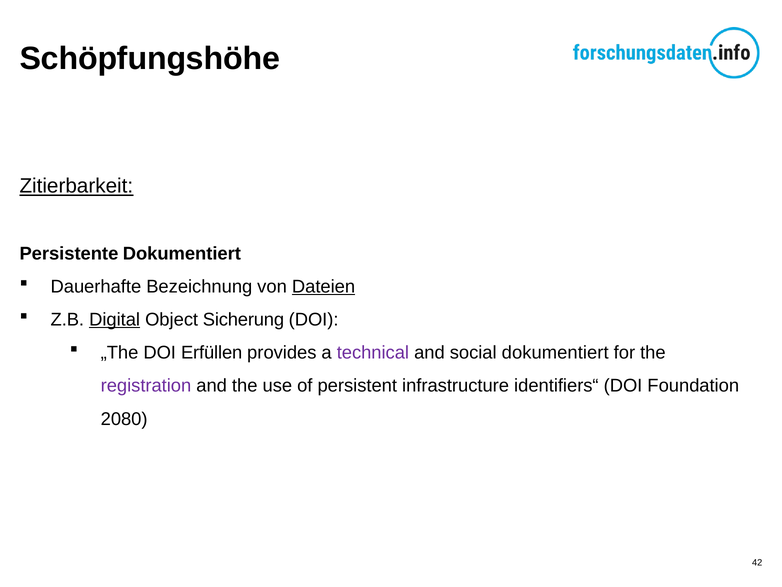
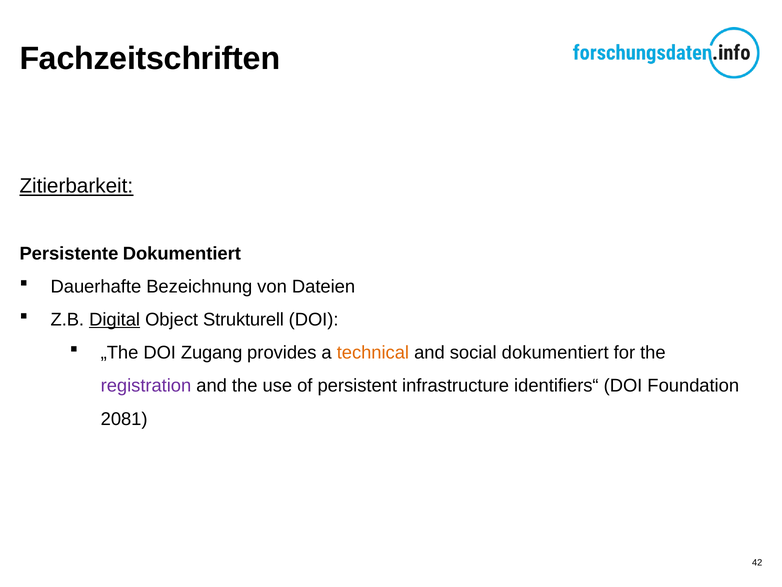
Schöpfungshöhe: Schöpfungshöhe -> Fachzeitschriften
Dateien underline: present -> none
Sicherung: Sicherung -> Strukturell
Erfüllen: Erfüllen -> Zugang
technical colour: purple -> orange
2080: 2080 -> 2081
